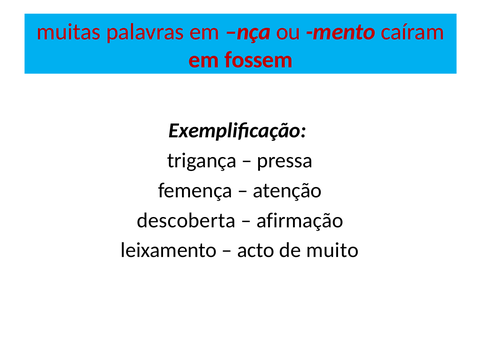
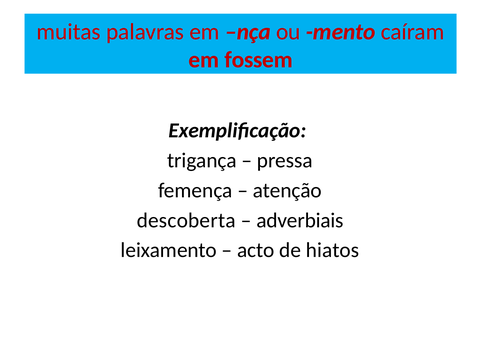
afirmação: afirmação -> adverbiais
muito: muito -> hiatos
